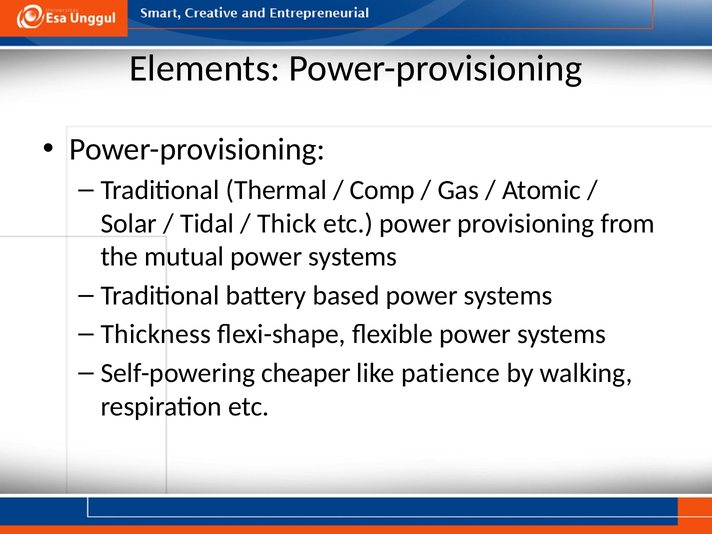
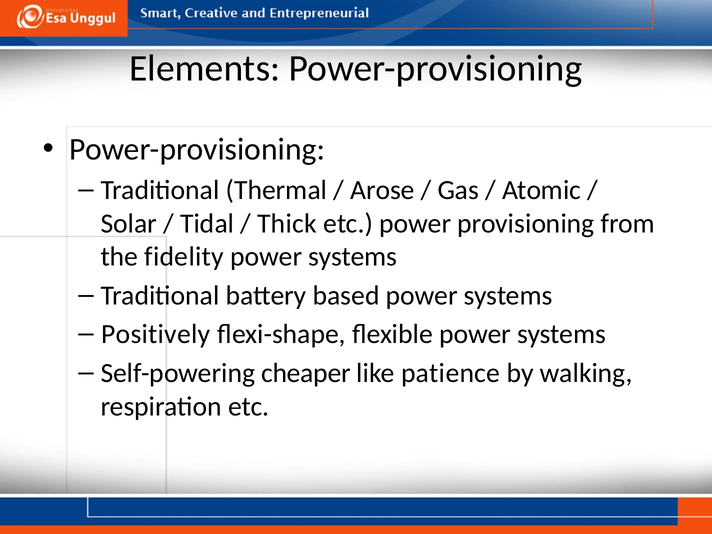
Comp: Comp -> Arose
mutual: mutual -> fidelity
Thickness: Thickness -> Positively
